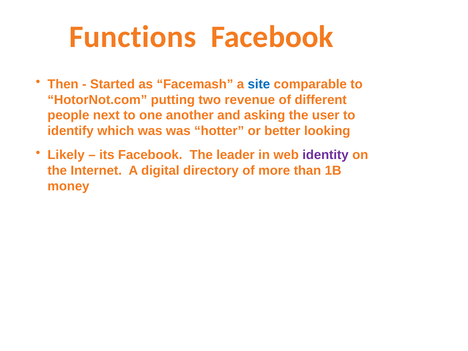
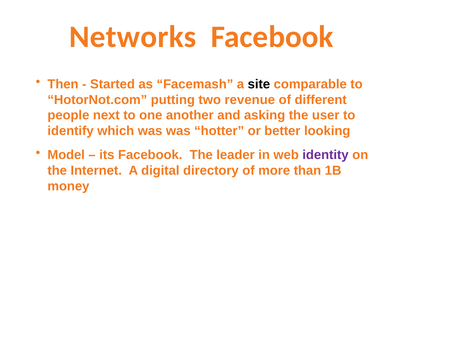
Functions: Functions -> Networks
site colour: blue -> black
Likely: Likely -> Model
